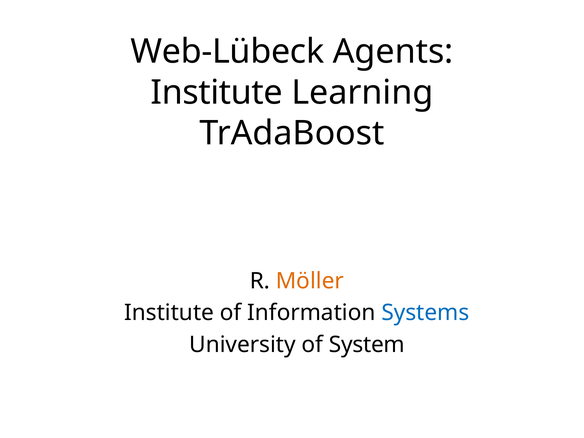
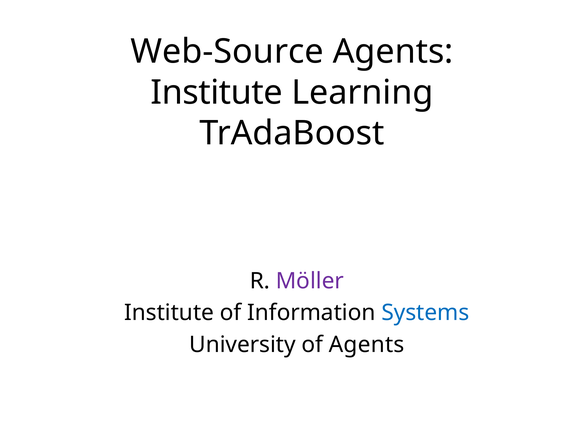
Web-Lübeck: Web-Lübeck -> Web-Source
Möller colour: orange -> purple
of System: System -> Agents
